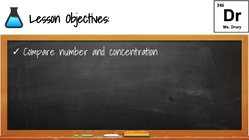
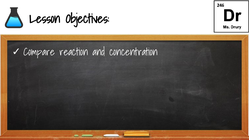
number: number -> reaction
